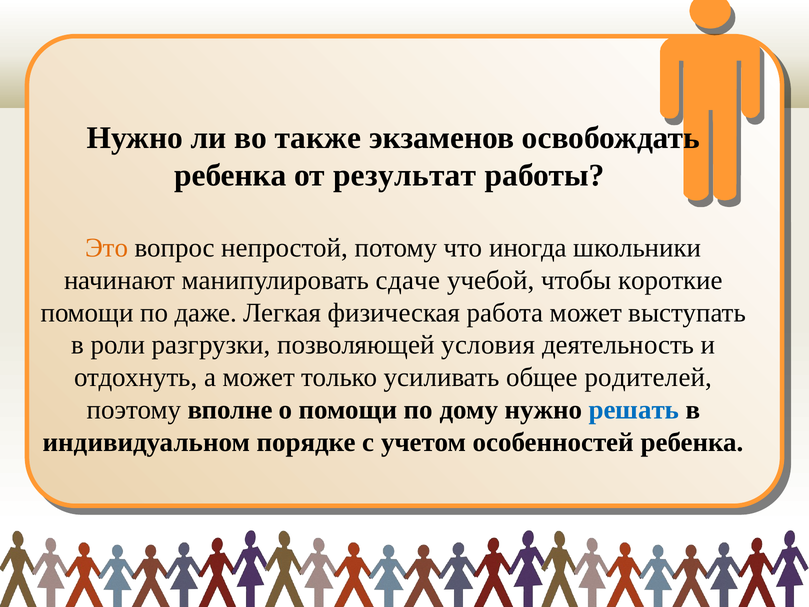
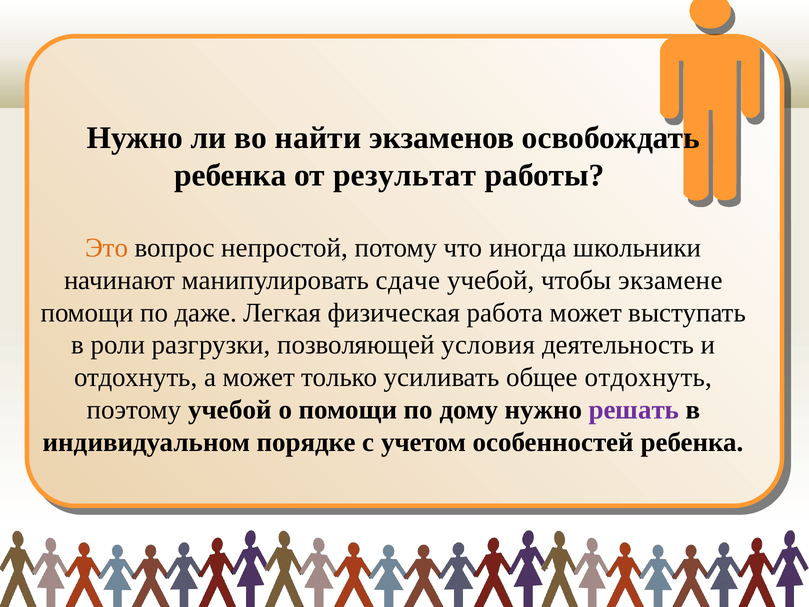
также: также -> найти
короткие: короткие -> экзамене
общее родителей: родителей -> отдохнуть
поэтому вполне: вполне -> учебой
решать colour: blue -> purple
